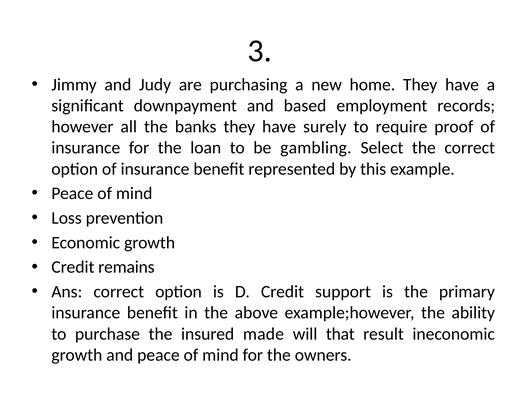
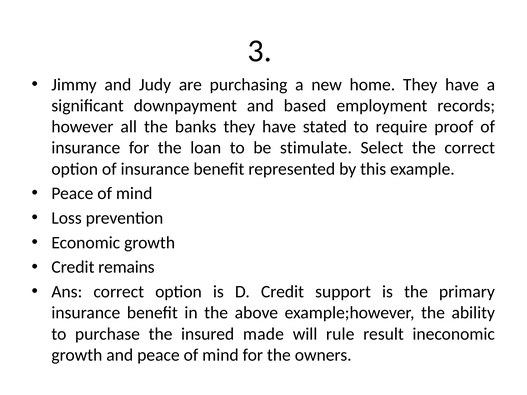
surely: surely -> stated
gambling: gambling -> stimulate
that: that -> rule
